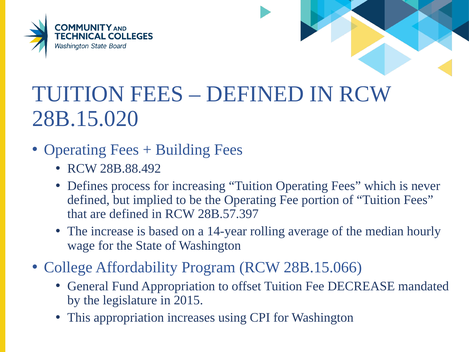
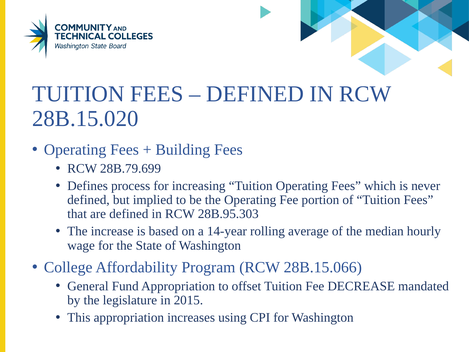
28B.88.492: 28B.88.492 -> 28B.79.699
28B.57.397: 28B.57.397 -> 28B.95.303
